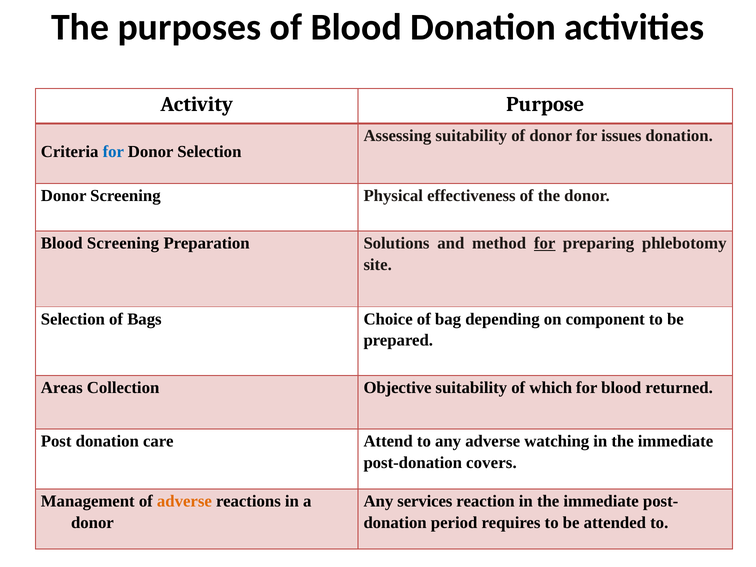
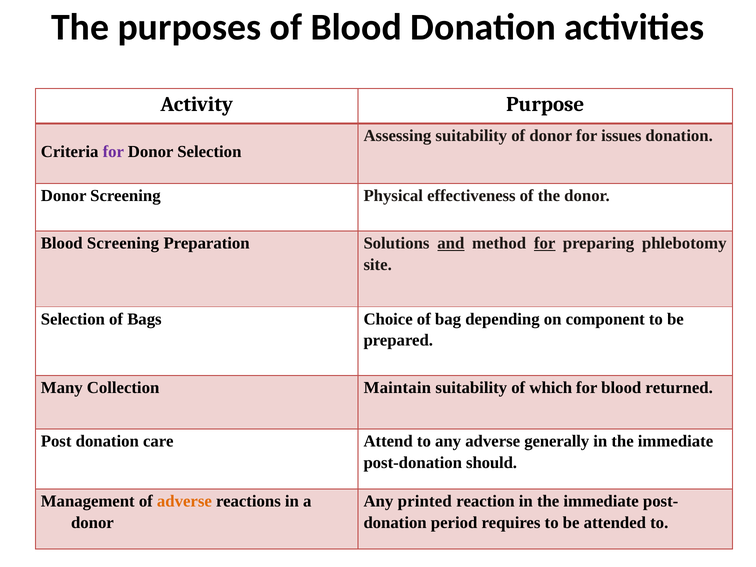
for at (113, 152) colour: blue -> purple
and underline: none -> present
Areas: Areas -> Many
Objective: Objective -> Maintain
watching: watching -> generally
covers: covers -> should
services: services -> printed
